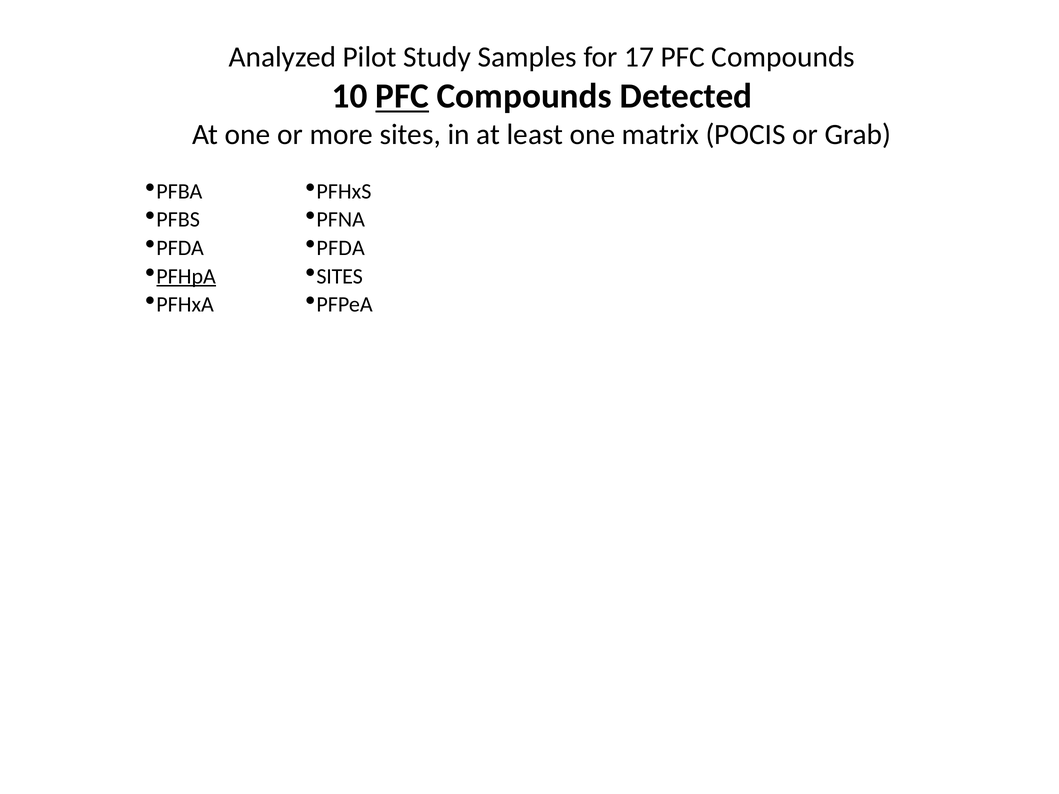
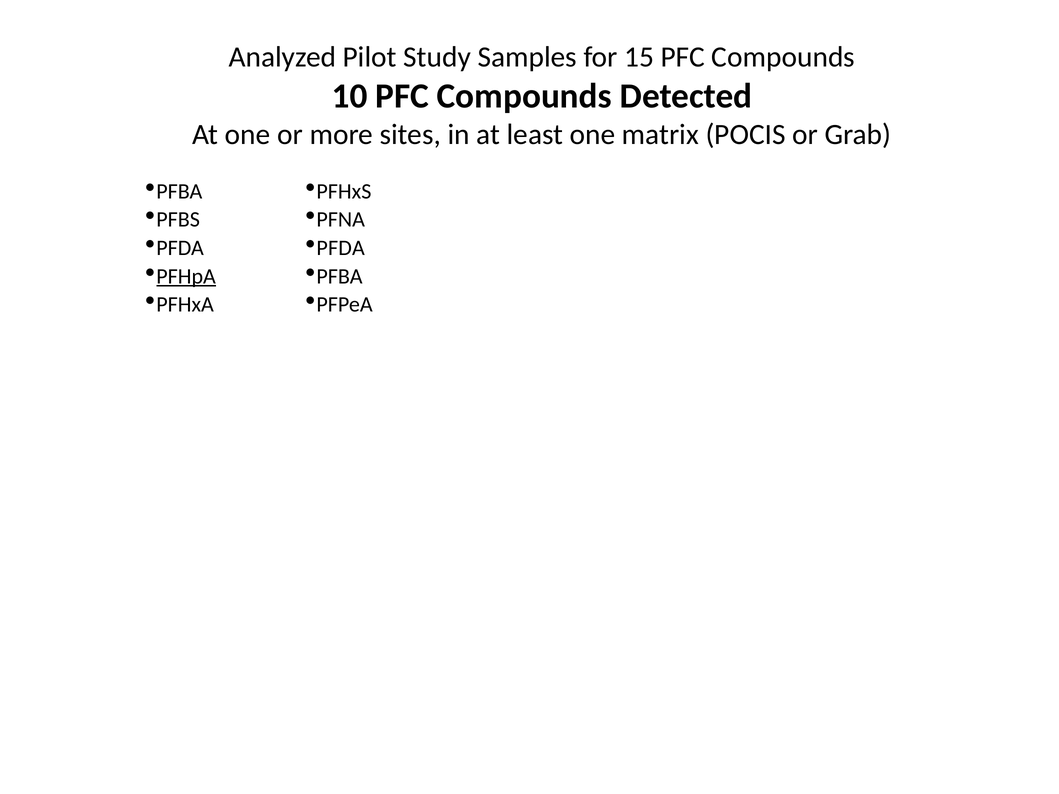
17: 17 -> 15
PFC at (402, 96) underline: present -> none
SITES at (340, 276): SITES -> PFBA
